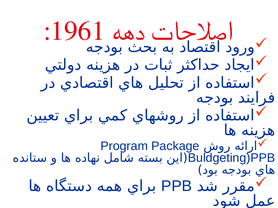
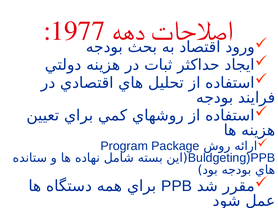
1961: 1961 -> 1977
